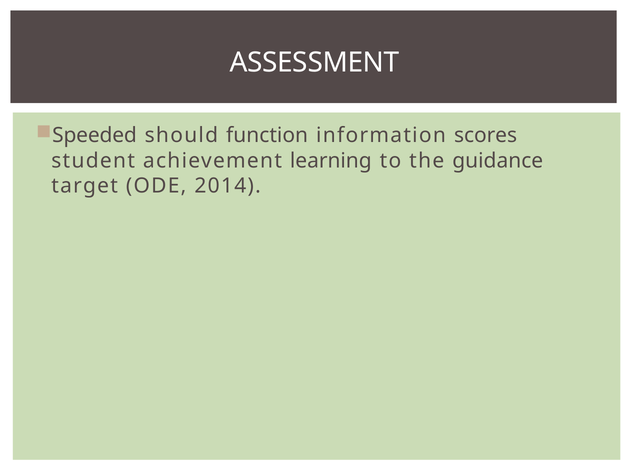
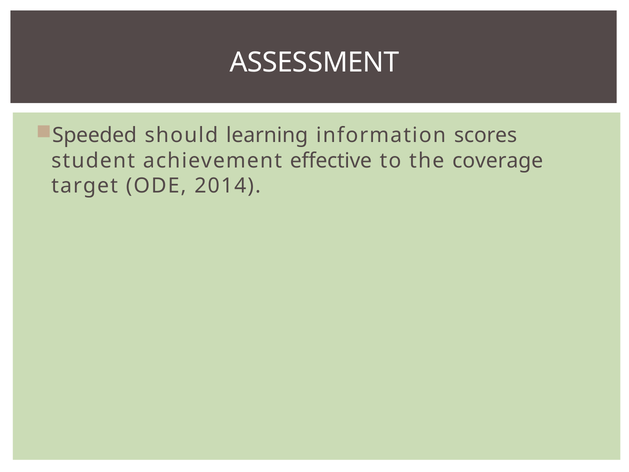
function: function -> learning
learning: learning -> effective
guidance: guidance -> coverage
